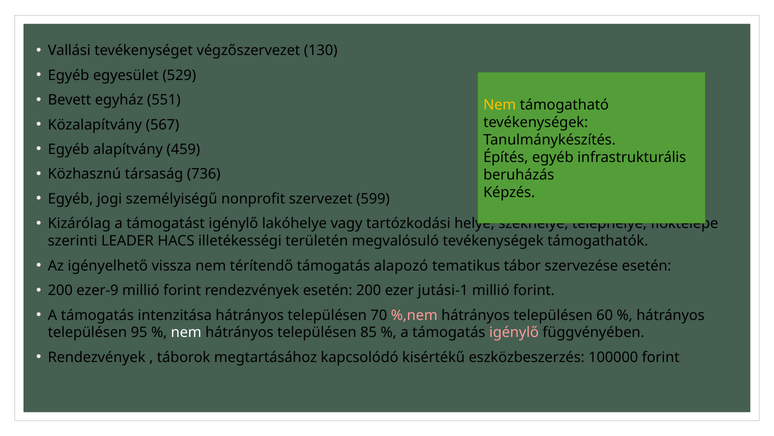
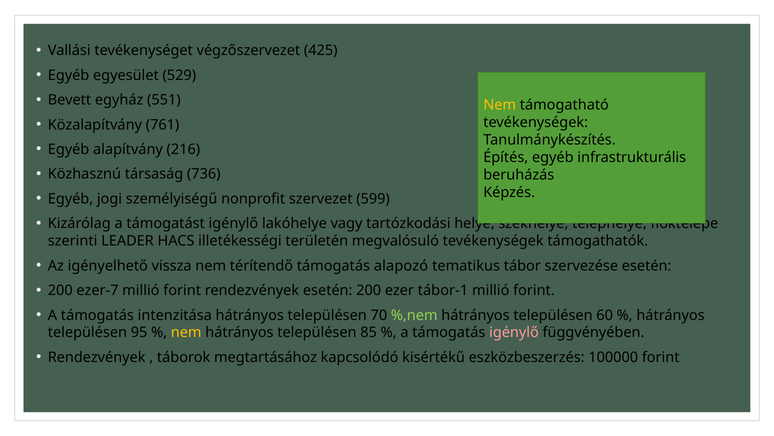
130: 130 -> 425
567: 567 -> 761
459: 459 -> 216
ezer-9: ezer-9 -> ezer-7
jutási-1: jutási-1 -> tábor-1
%,nem colour: pink -> light green
nem at (186, 332) colour: white -> yellow
